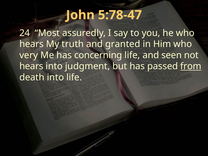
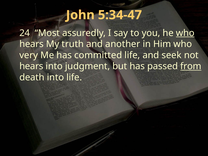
5:78-47: 5:78-47 -> 5:34-47
who at (185, 33) underline: none -> present
granted: granted -> another
concerning: concerning -> committed
seen: seen -> seek
